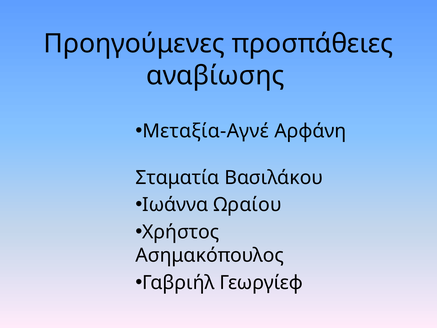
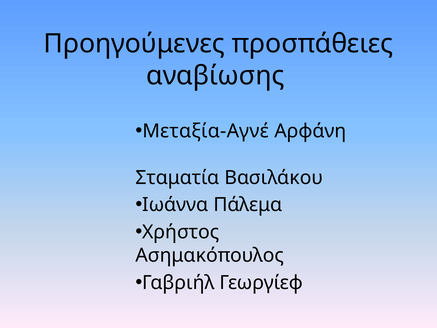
Ωραίου: Ωραίου -> Πάλεμα
